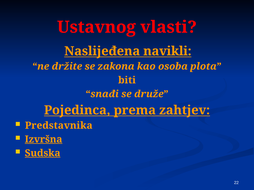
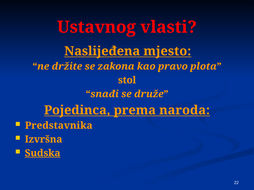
navikli: navikli -> mjesto
osoba: osoba -> pravo
biti: biti -> stol
zahtjev: zahtjev -> naroda
Izvršna underline: present -> none
